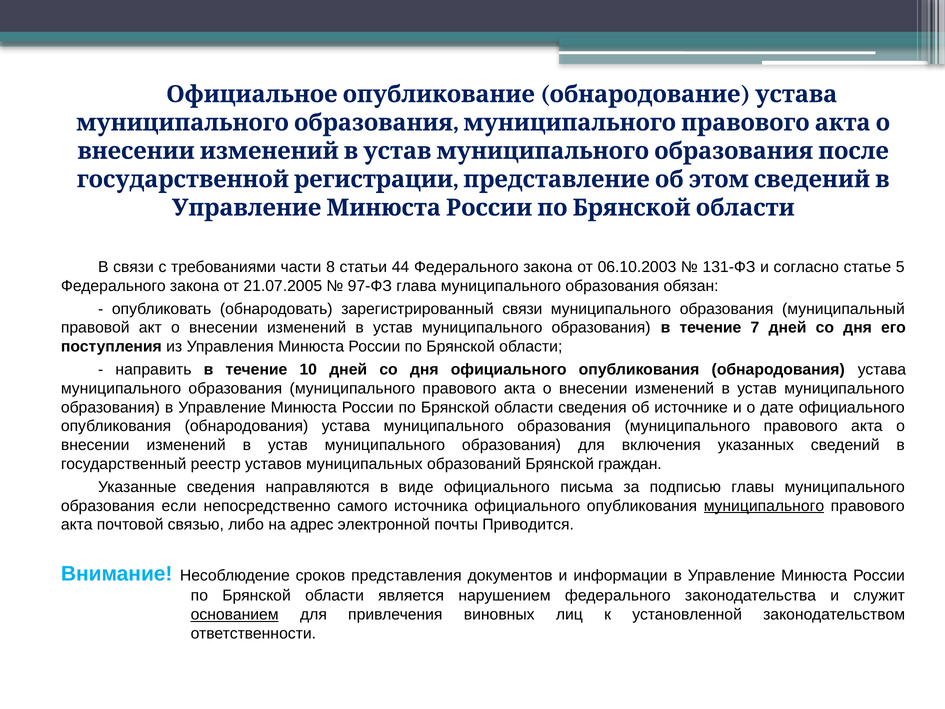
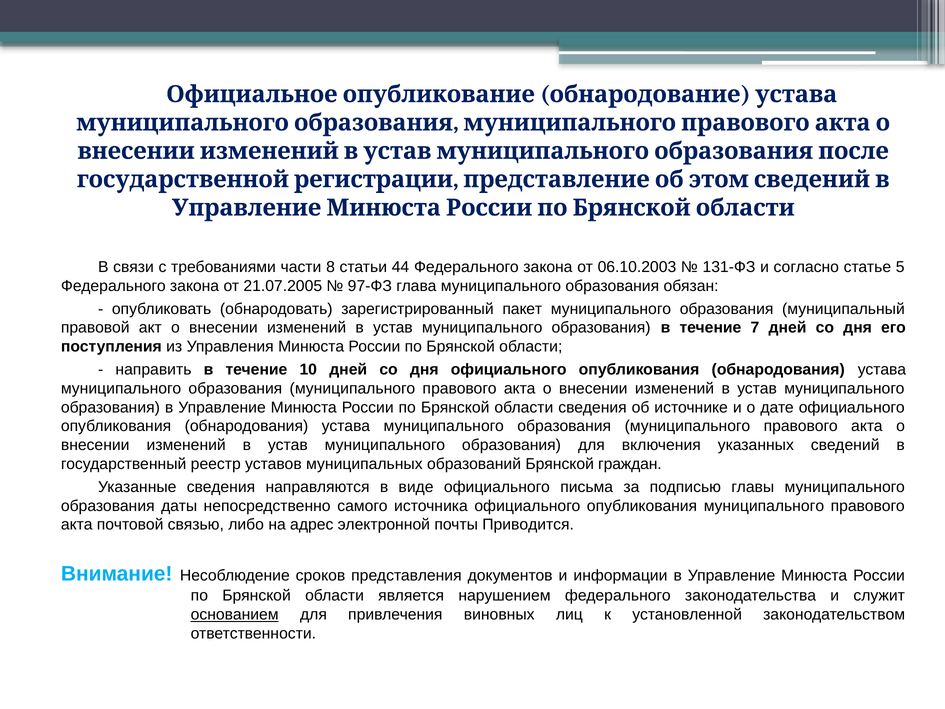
зарегистрированный связи: связи -> пакет
если: если -> даты
муниципального at (764, 506) underline: present -> none
